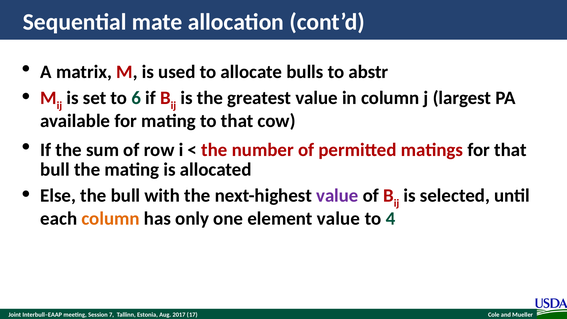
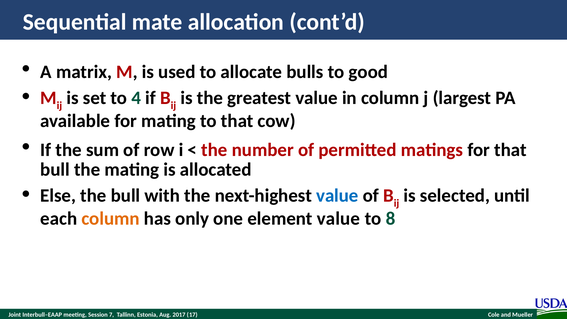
abstr: abstr -> good
6: 6 -> 4
value at (337, 196) colour: purple -> blue
4: 4 -> 8
